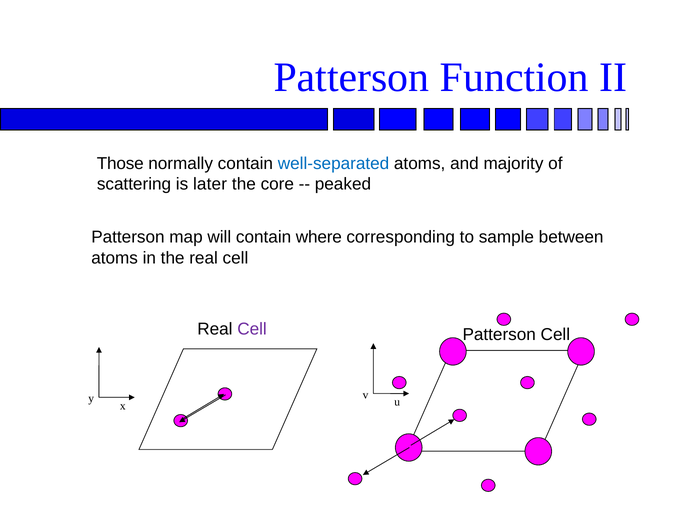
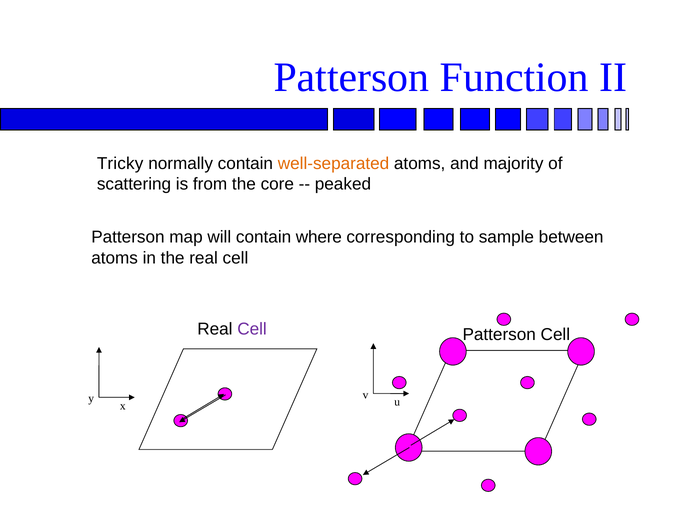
Those: Those -> Tricky
well-separated colour: blue -> orange
later: later -> from
